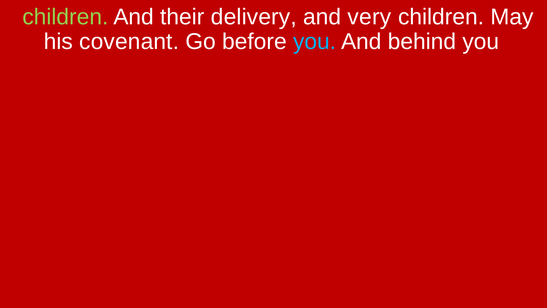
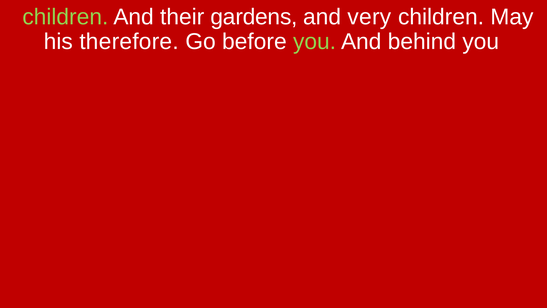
delivery: delivery -> gardens
covenant: covenant -> therefore
you at (315, 42) colour: light blue -> light green
